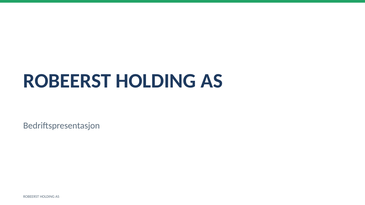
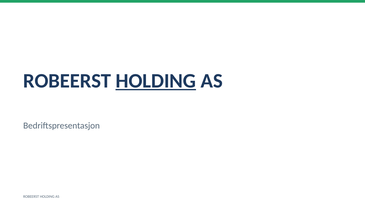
HOLDING at (156, 81) underline: none -> present
